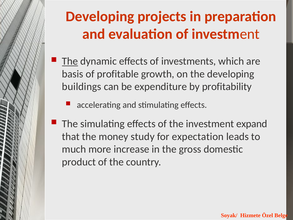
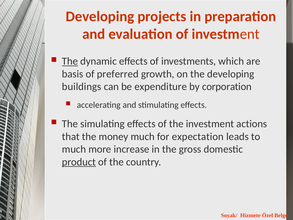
profitable: profitable -> preferred
profitability: profitability -> corporation
expand: expand -> actions
money study: study -> much
product underline: none -> present
